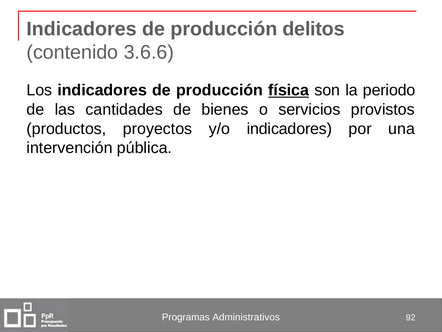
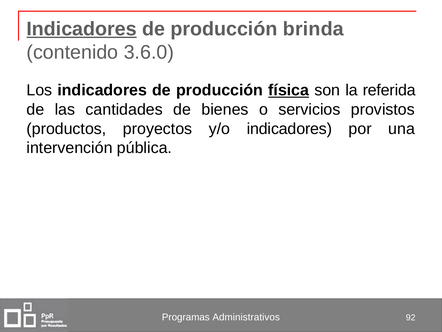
Indicadores at (82, 29) underline: none -> present
delitos: delitos -> brinda
3.6.6: 3.6.6 -> 3.6.0
periodo: periodo -> referida
